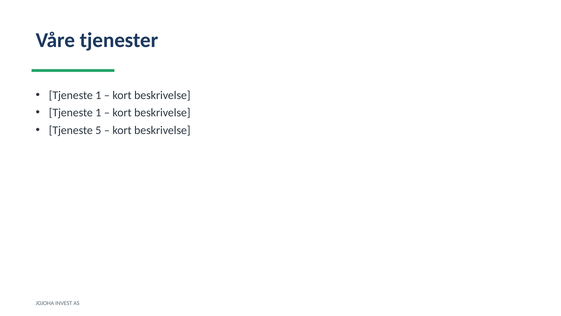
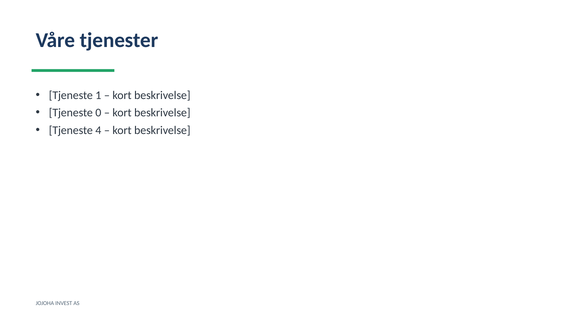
1 at (98, 113): 1 -> 0
5: 5 -> 4
